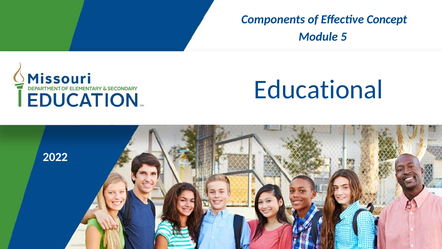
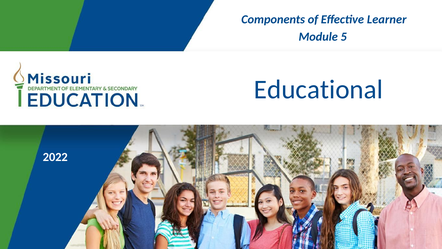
Concept: Concept -> Learner
